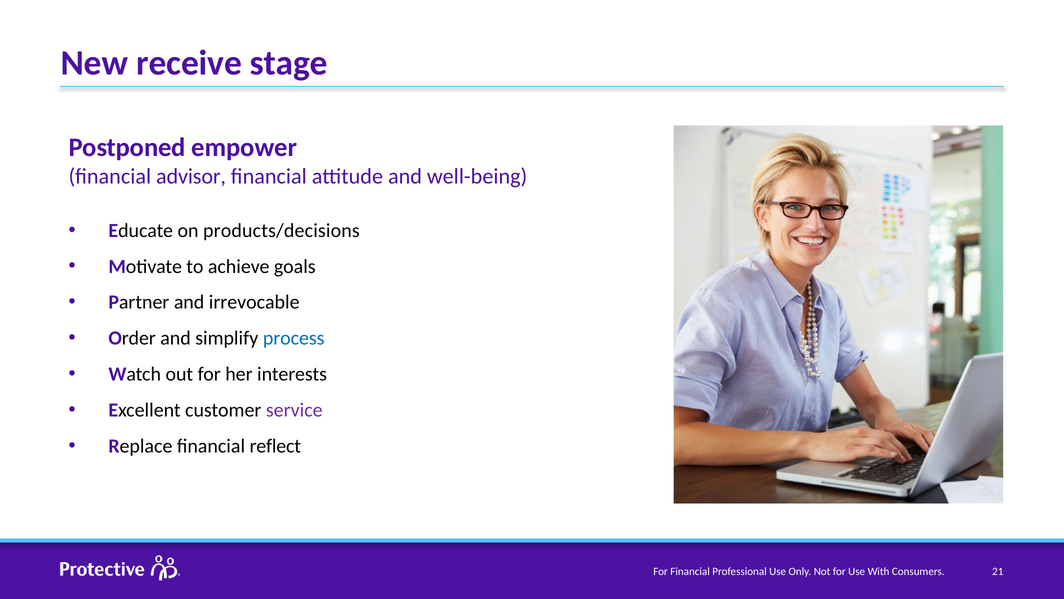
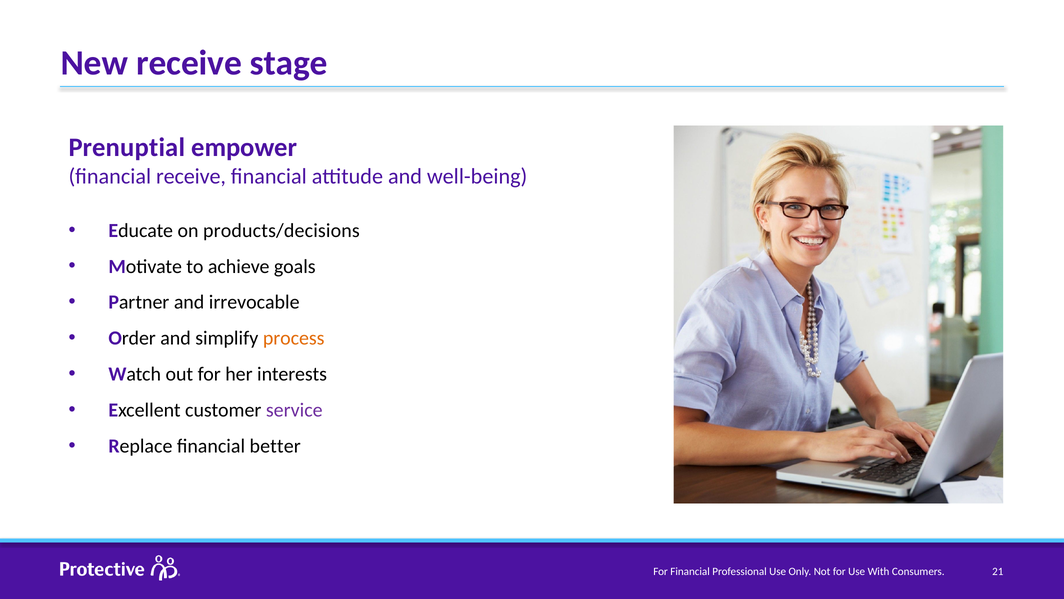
Postponed: Postponed -> Prenuptial
financial advisor: advisor -> receive
process colour: blue -> orange
reflect: reflect -> better
